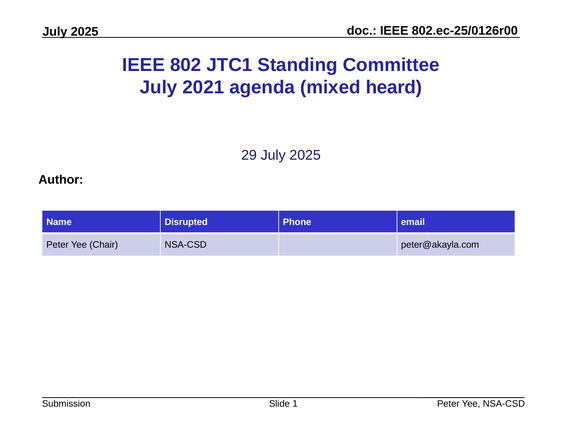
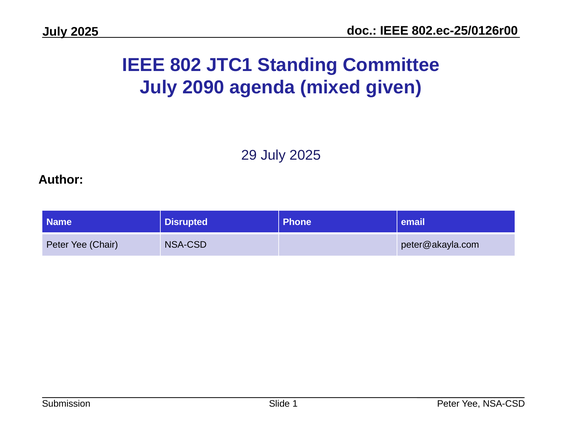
2021: 2021 -> 2090
heard: heard -> given
